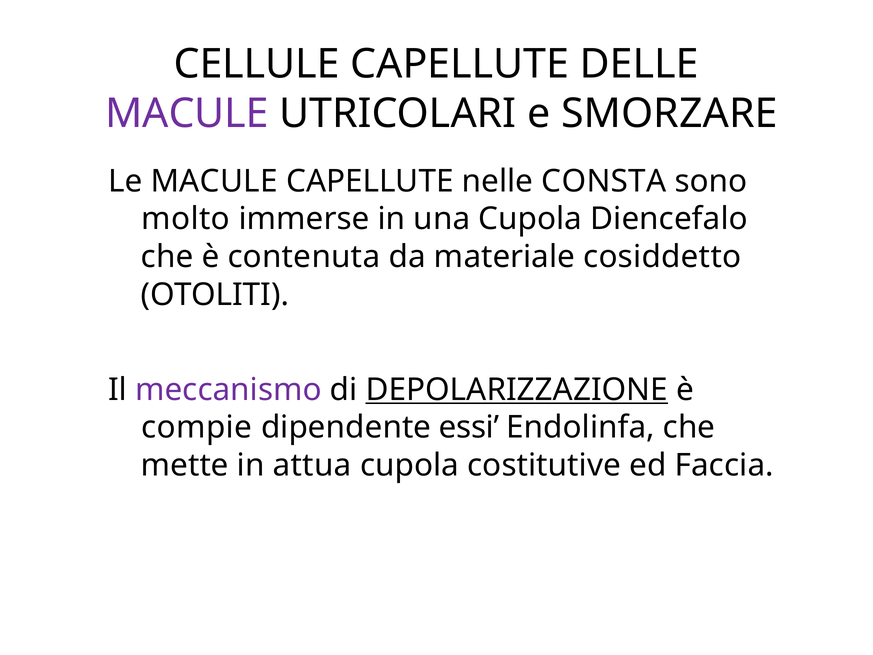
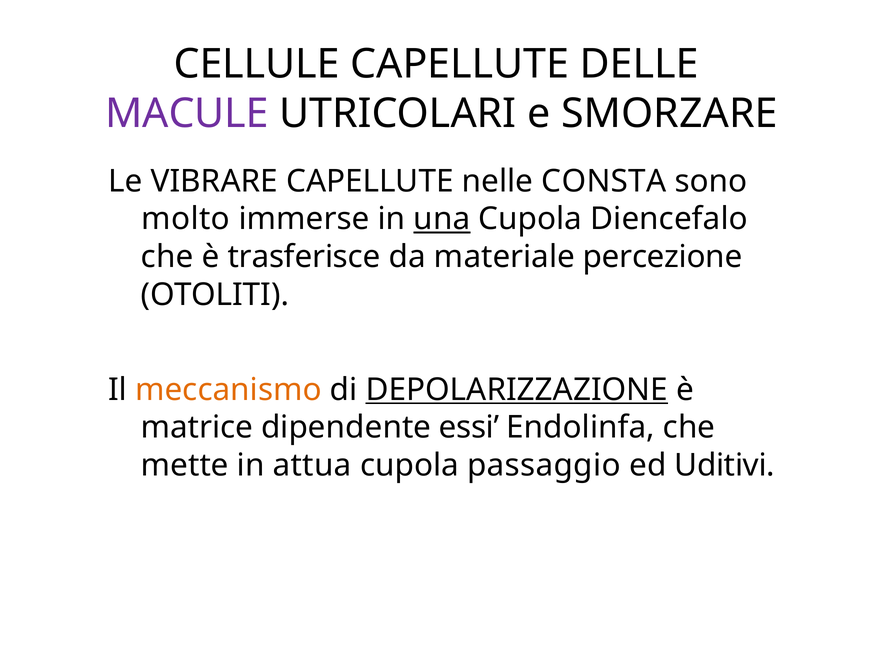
Le MACULE: MACULE -> VIBRARE
una underline: none -> present
contenuta: contenuta -> trasferisce
cosiddetto: cosiddetto -> percezione
meccanismo colour: purple -> orange
compie: compie -> matrice
costitutive: costitutive -> passaggio
Faccia: Faccia -> Uditivi
